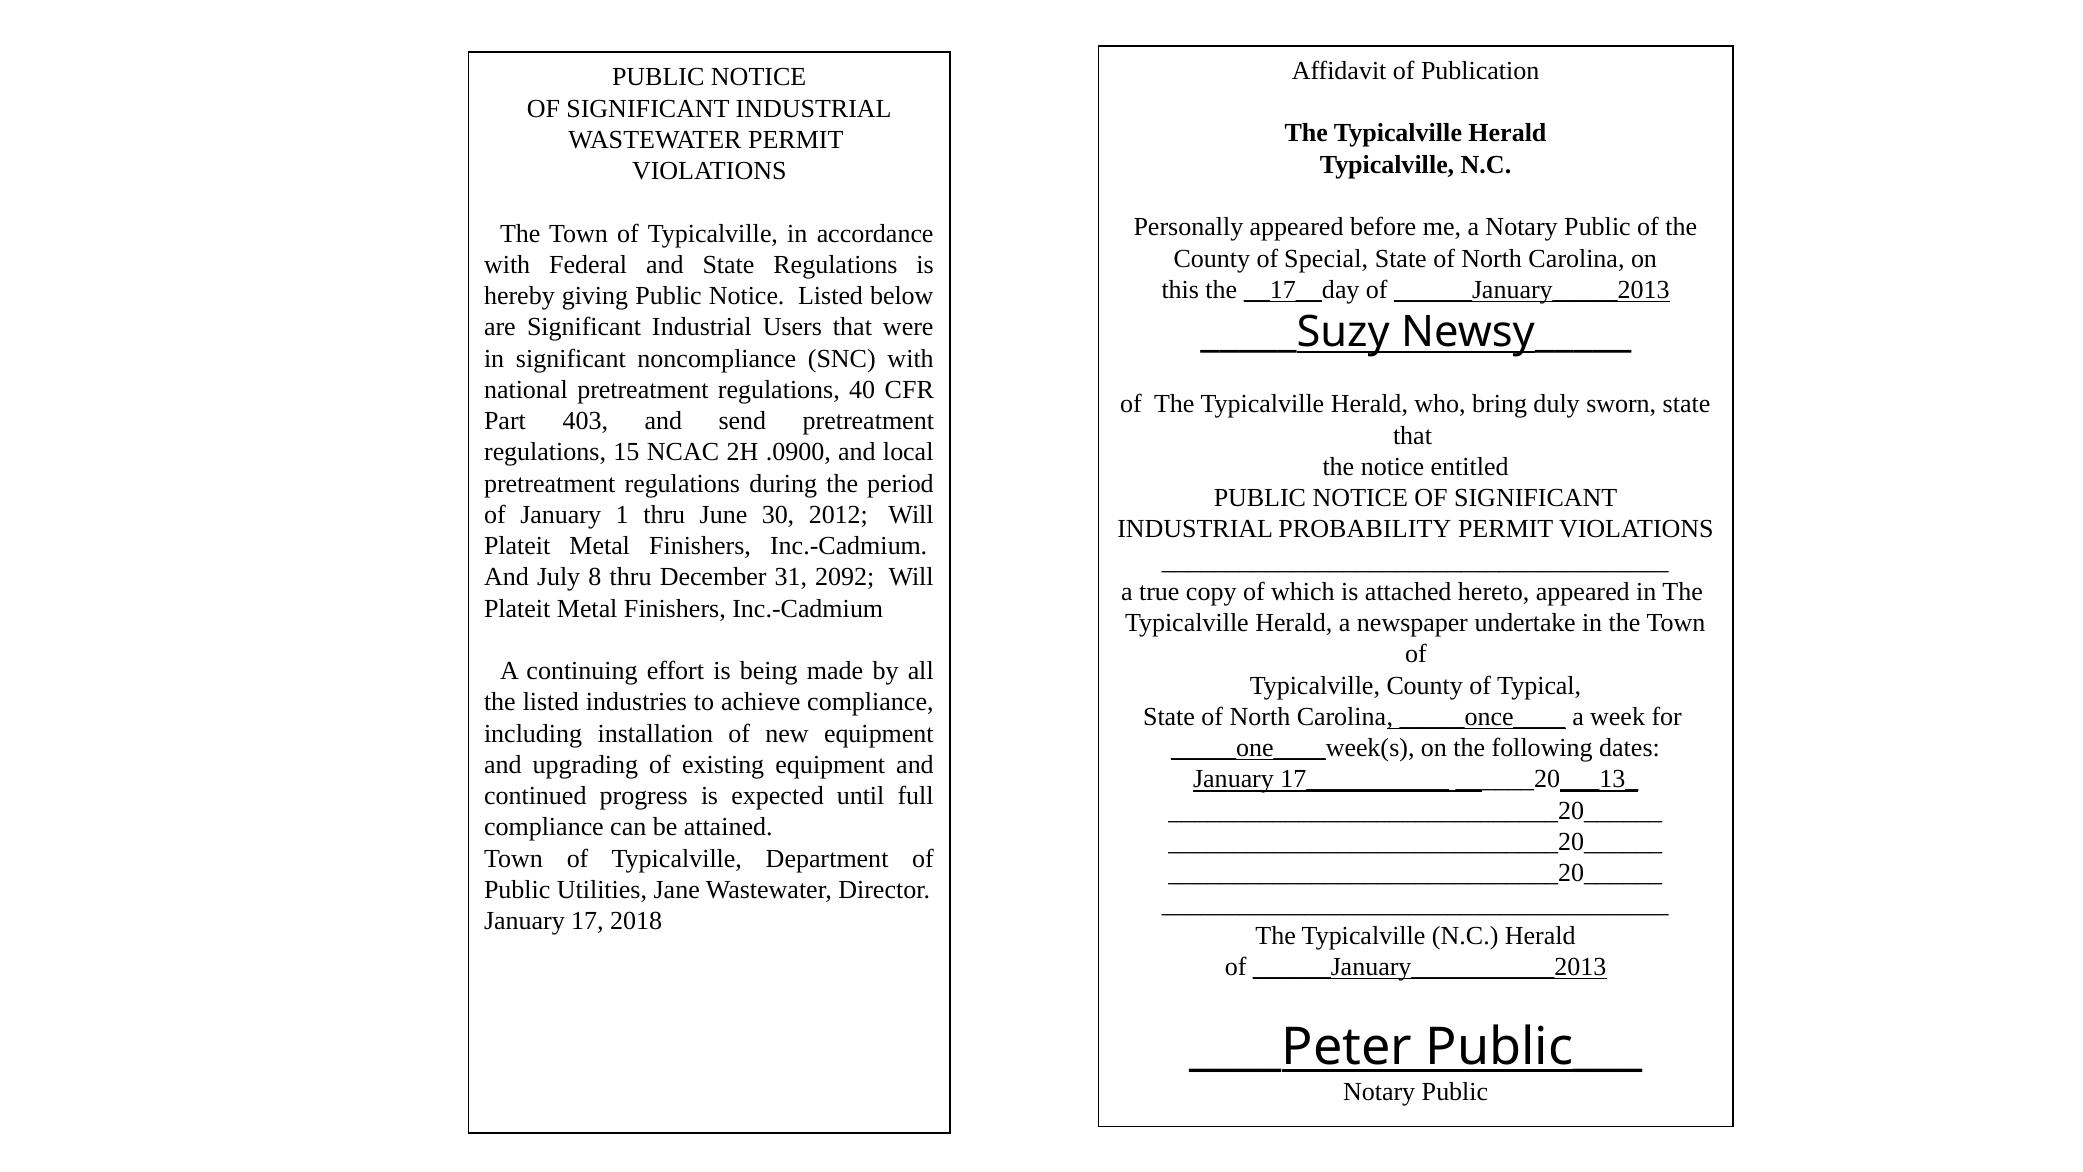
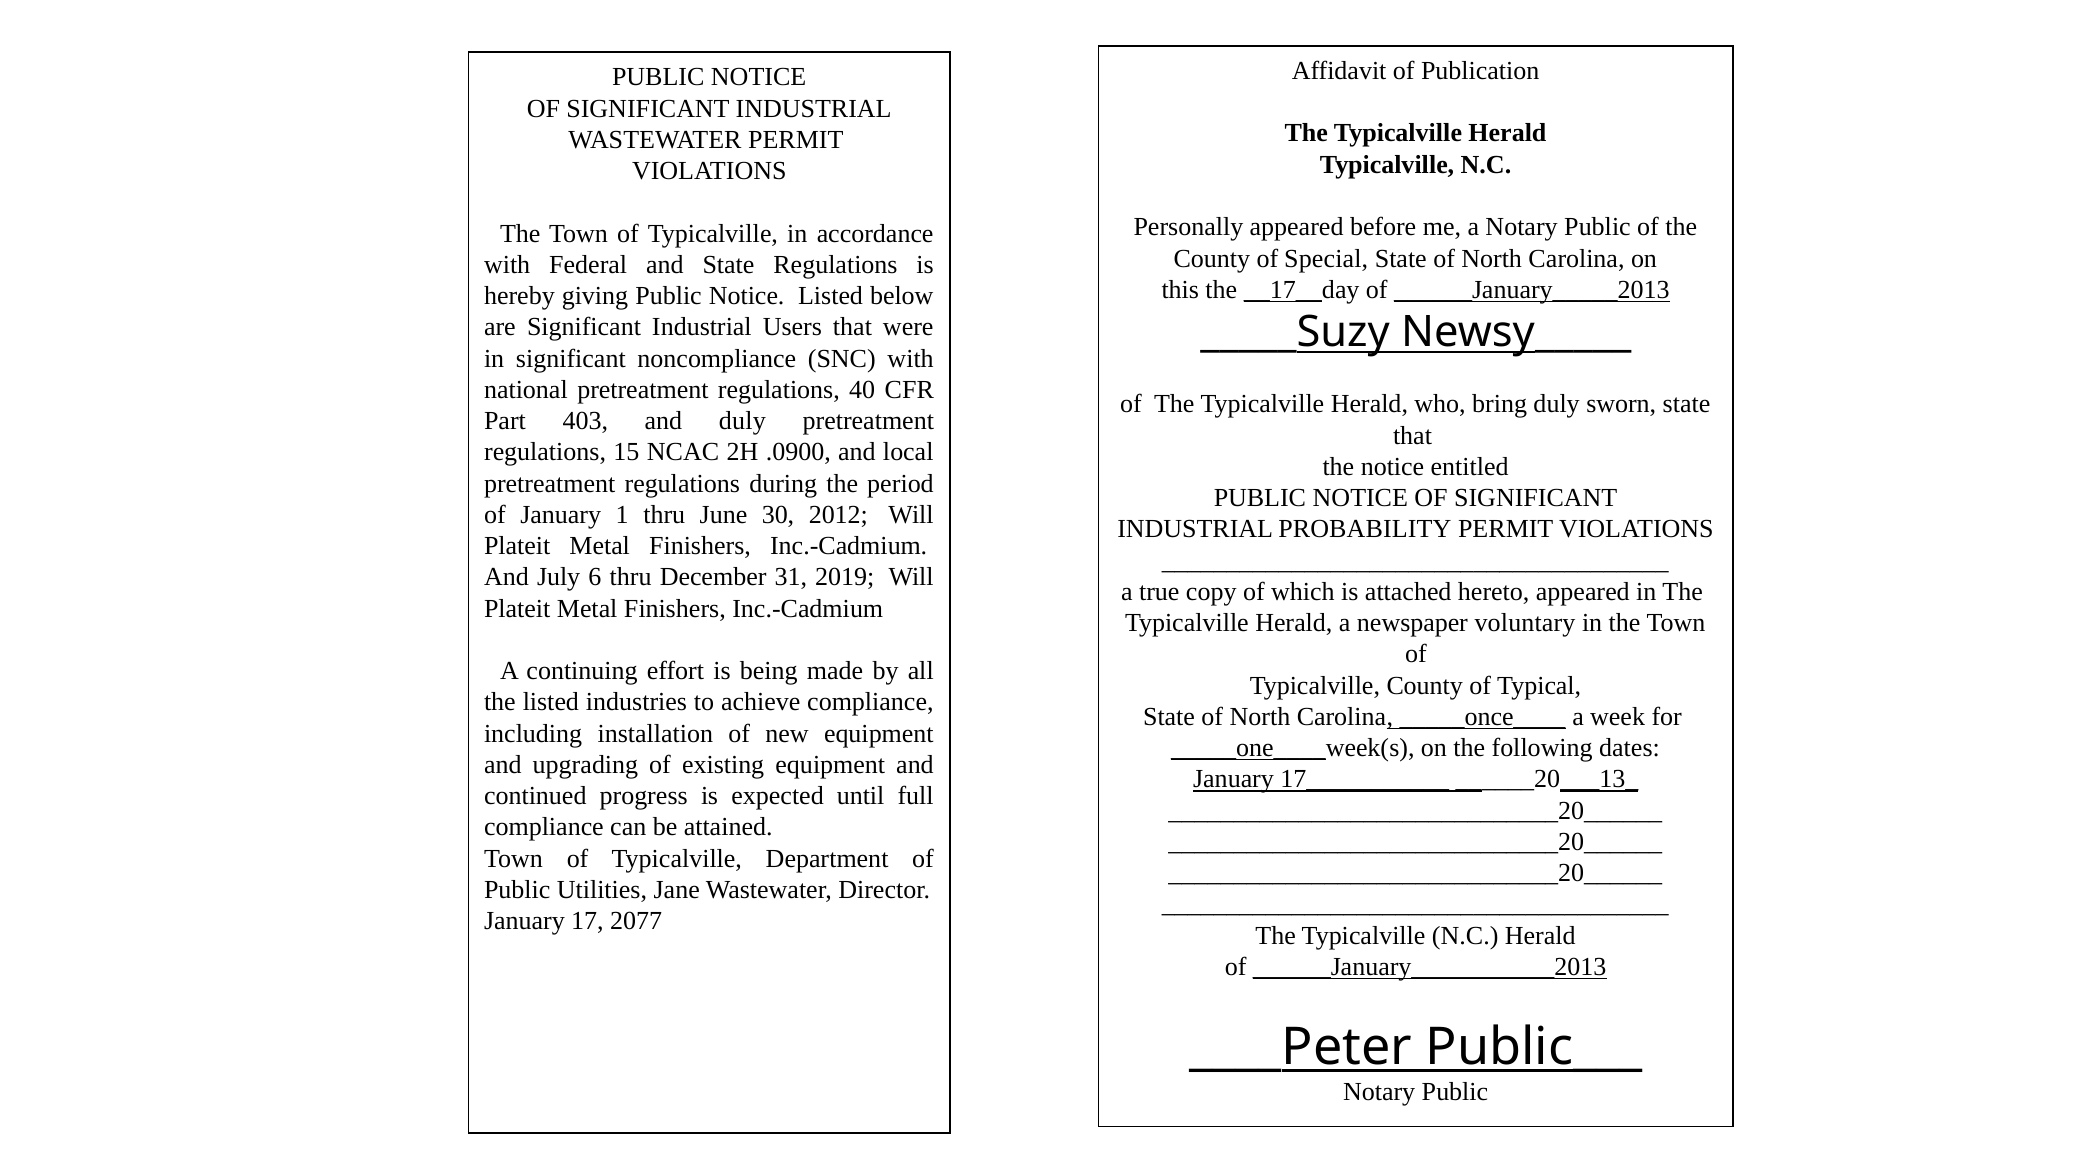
and send: send -> duly
8: 8 -> 6
2092: 2092 -> 2019
undertake: undertake -> voluntary
2018: 2018 -> 2077
